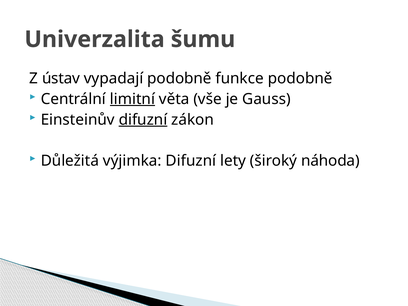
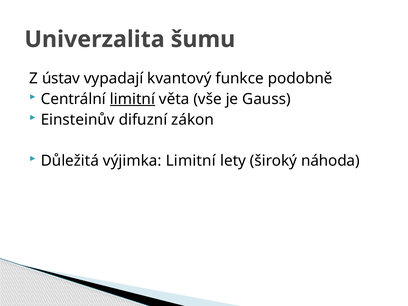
vypadají podobně: podobně -> kvantový
difuzní at (143, 120) underline: present -> none
výjimka Difuzní: Difuzní -> Limitní
